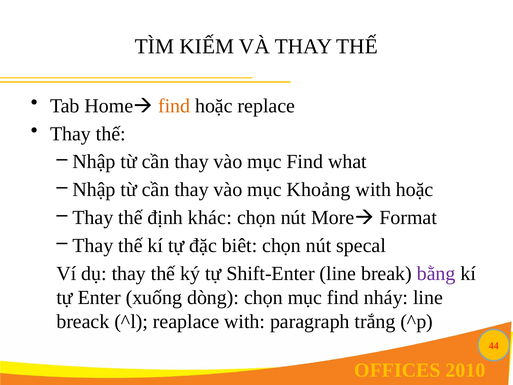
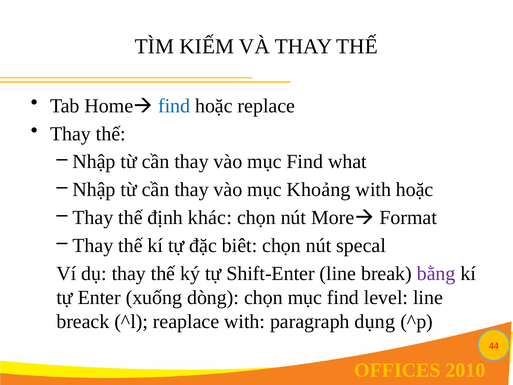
find at (174, 106) colour: orange -> blue
nháy: nháy -> level
trắng: trắng -> dụng
